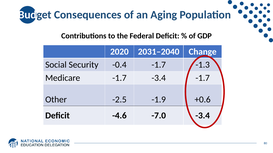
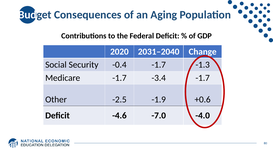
-7.0 -3.4: -3.4 -> -4.0
